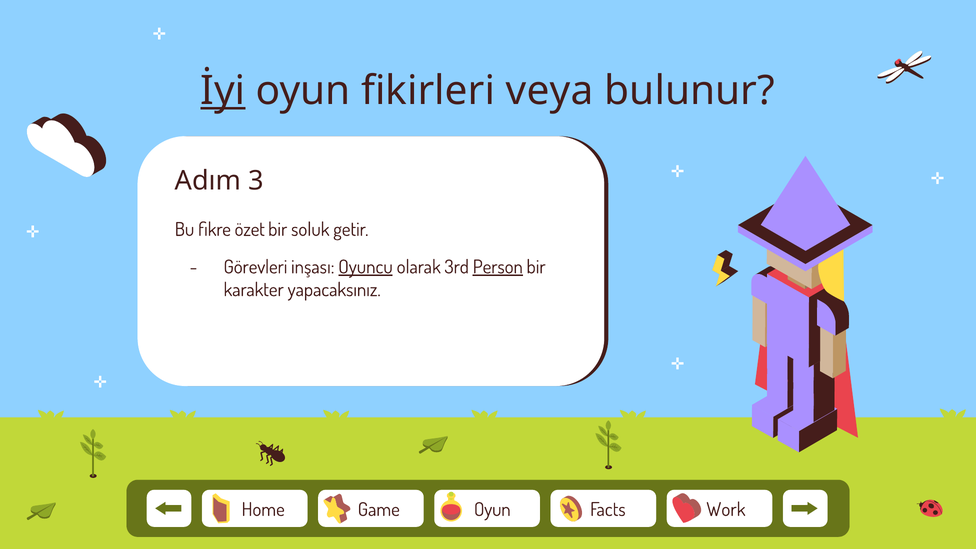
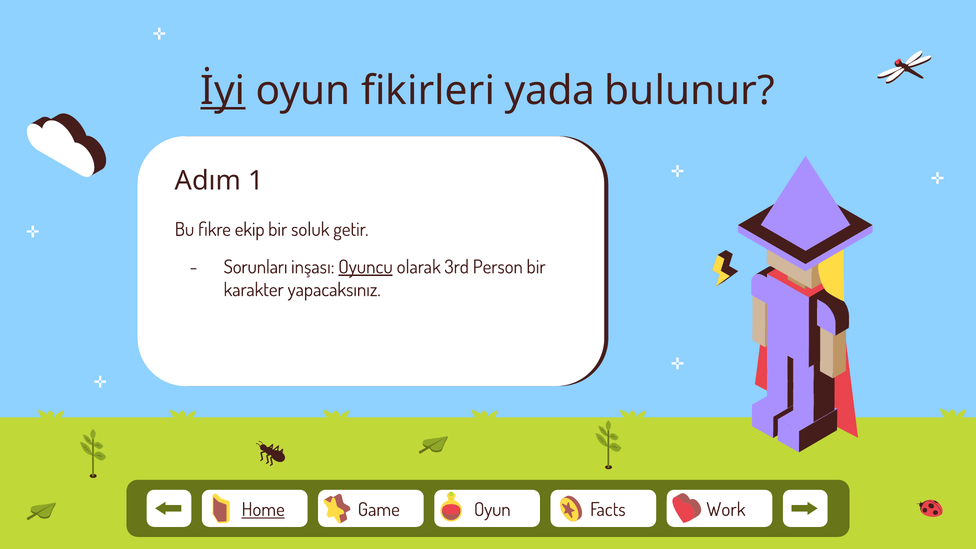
veya: veya -> yada
3: 3 -> 1
özet: özet -> ekip
Görevleri: Görevleri -> Sorunları
Person underline: present -> none
Home underline: none -> present
